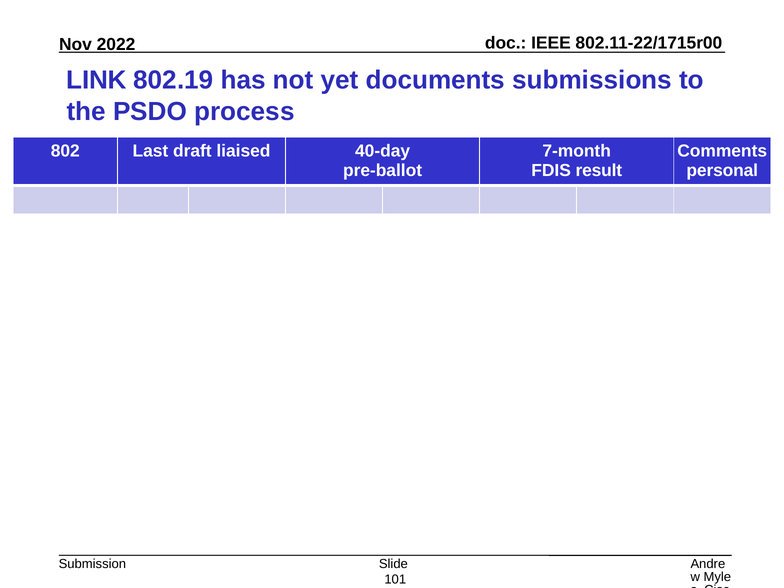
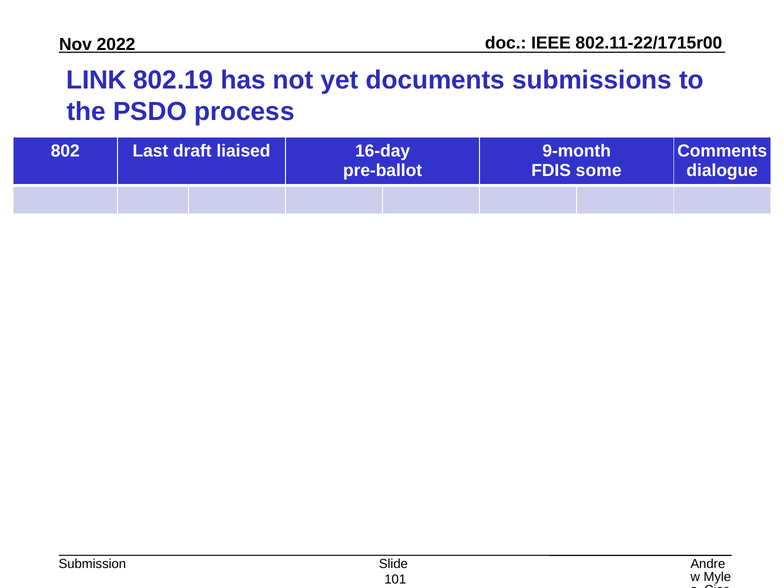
40-day: 40-day -> 16-day
7-month: 7-month -> 9-month
result: result -> some
personal: personal -> dialogue
